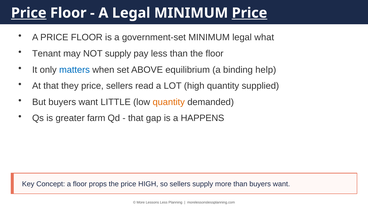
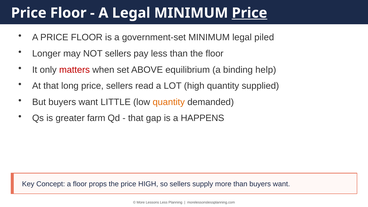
Price at (29, 13) underline: present -> none
what: what -> piled
Tenant: Tenant -> Longer
NOT supply: supply -> sellers
matters colour: blue -> red
they: they -> long
